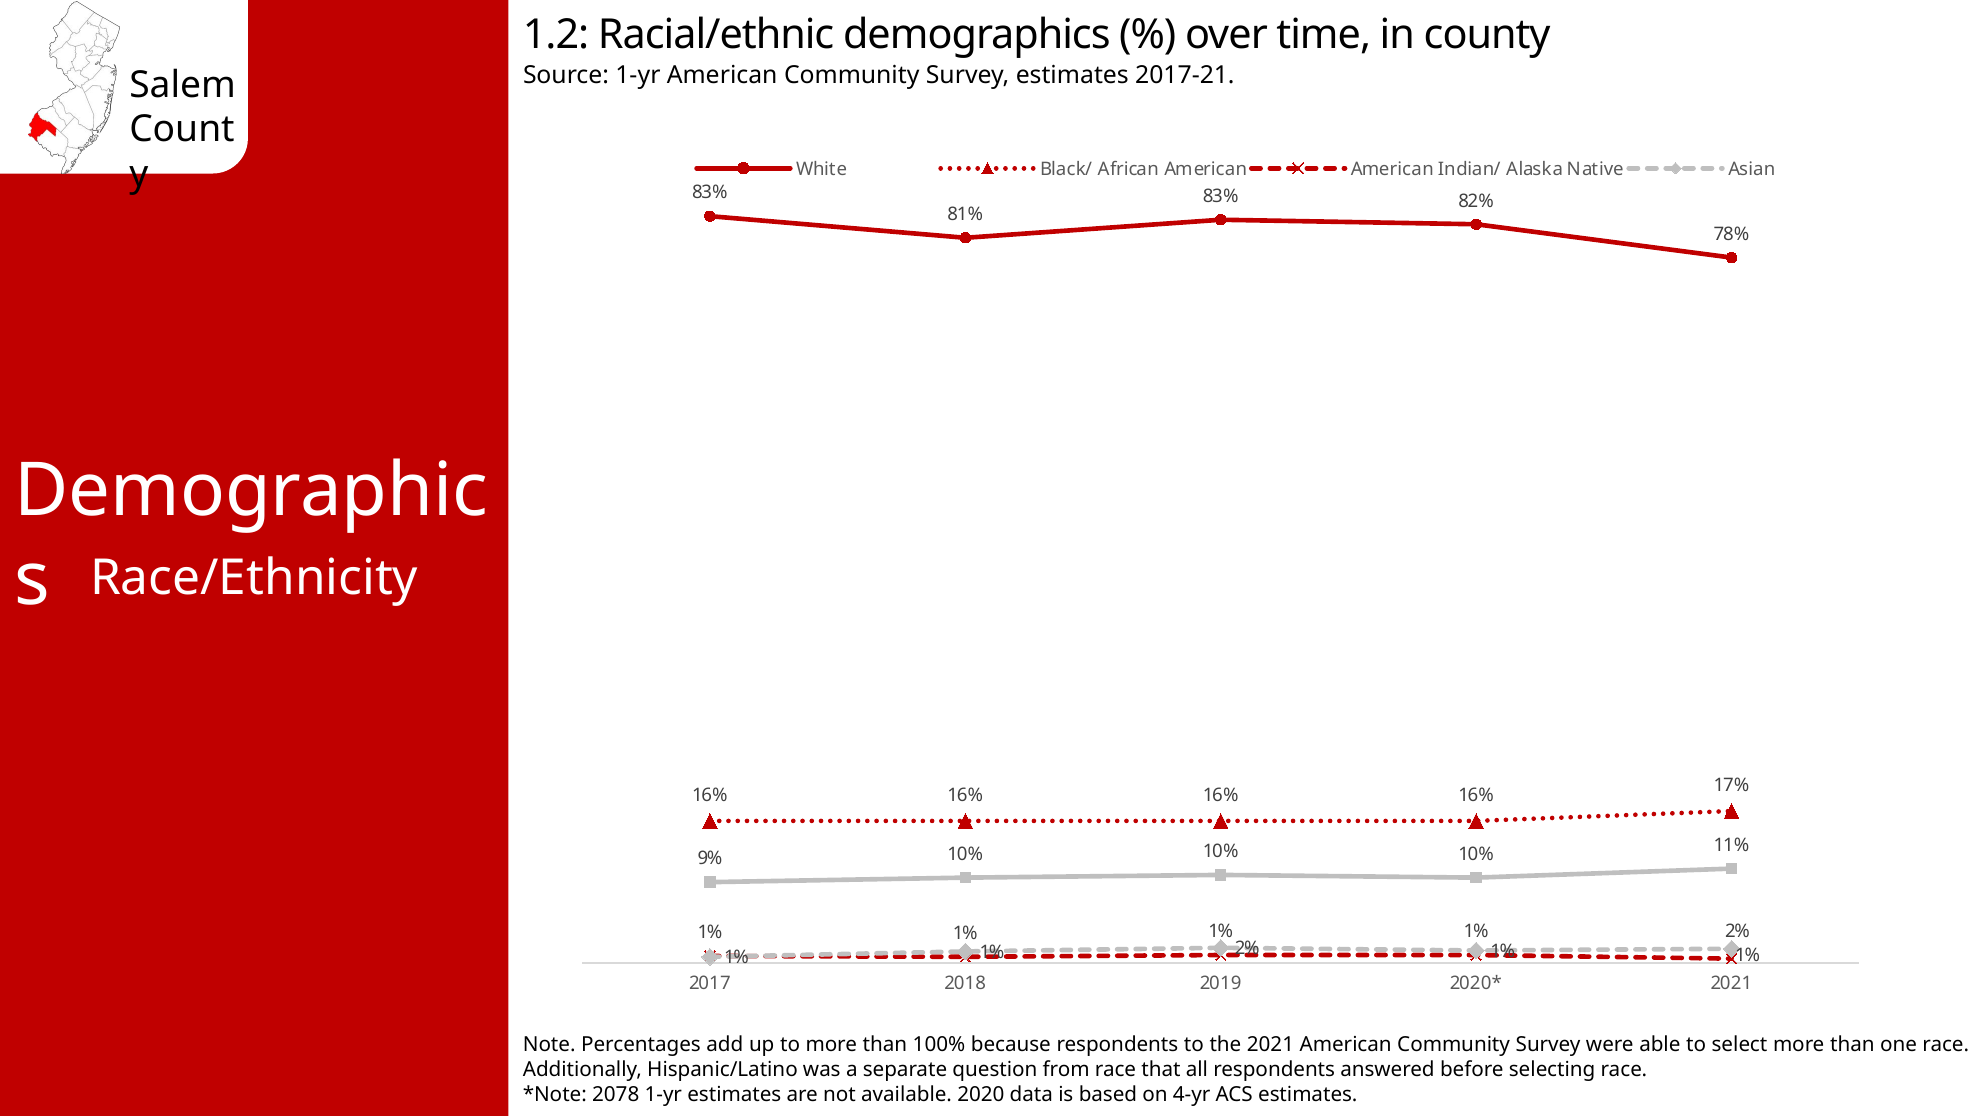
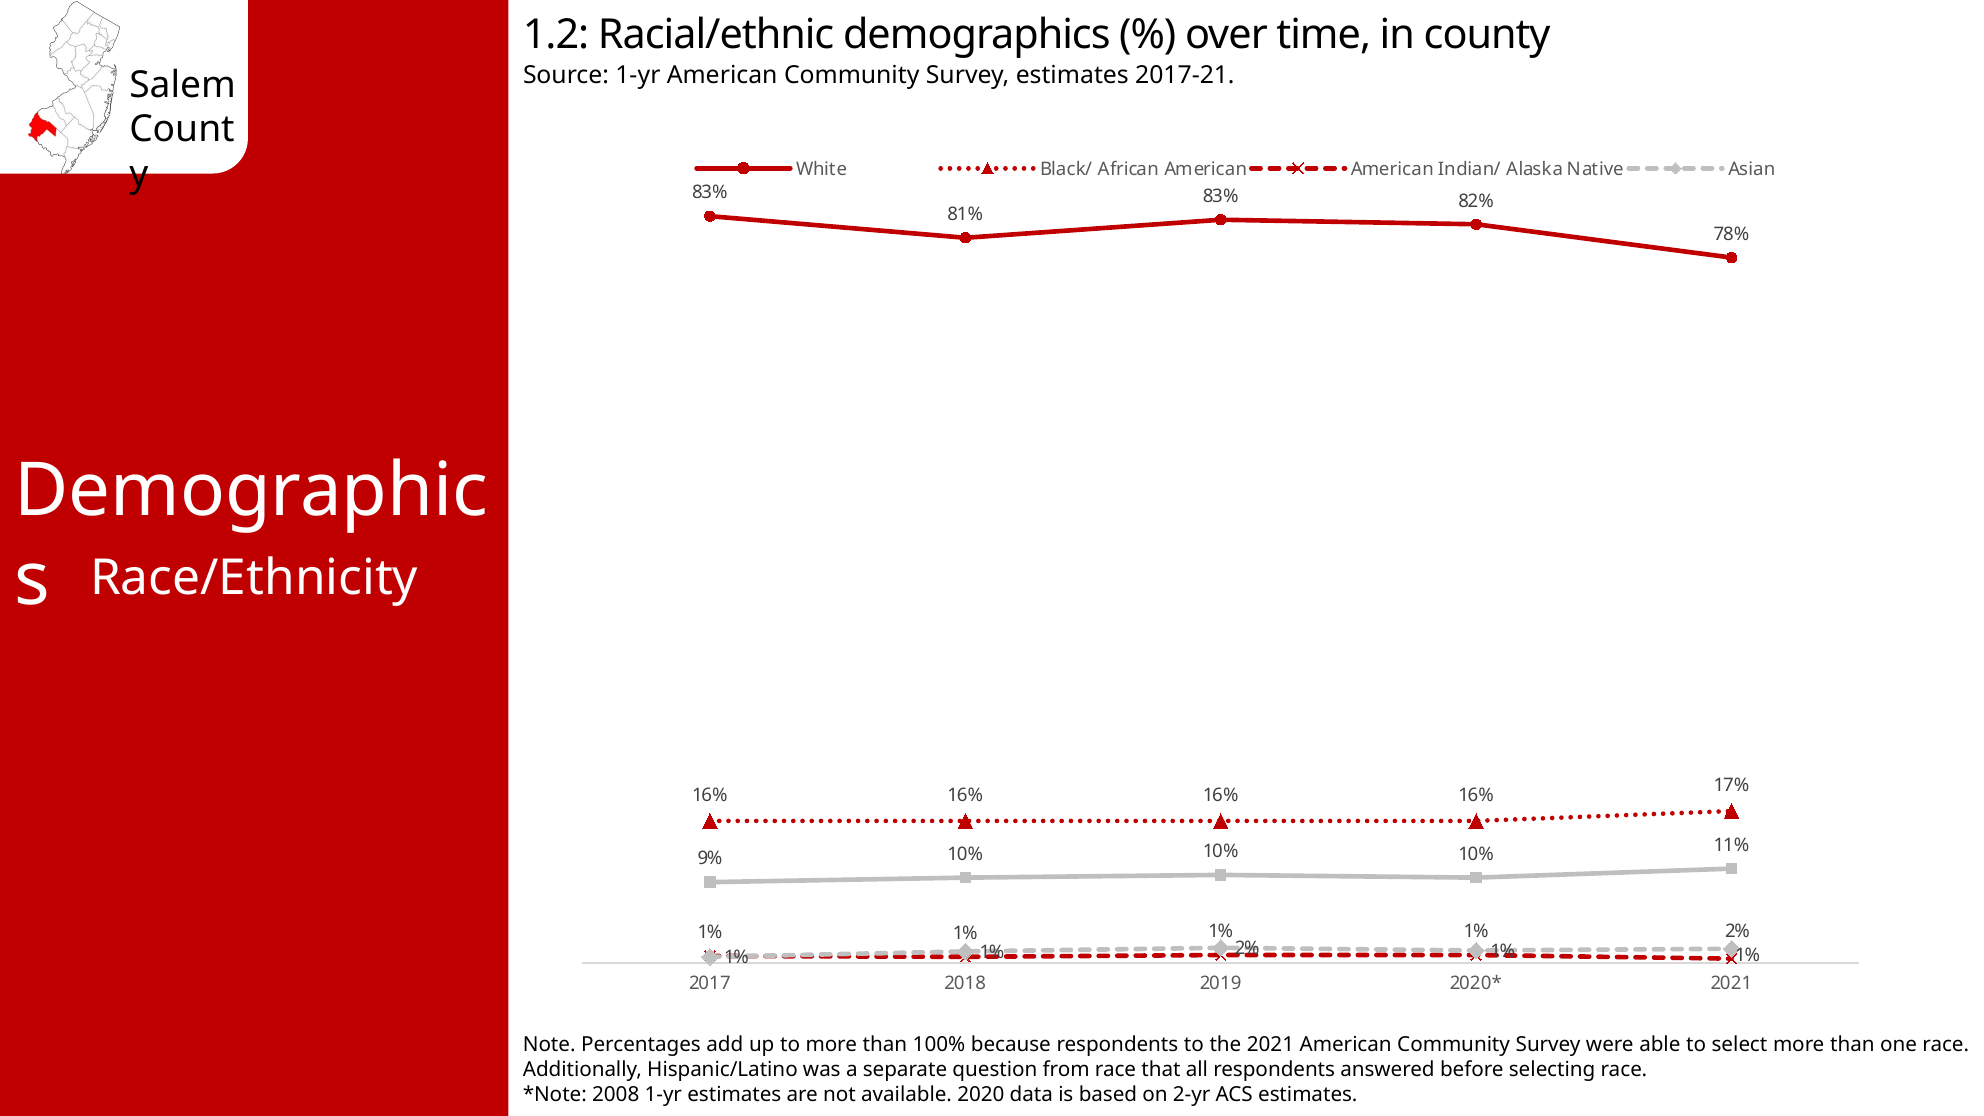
2078: 2078 -> 2008
4-yr: 4-yr -> 2-yr
